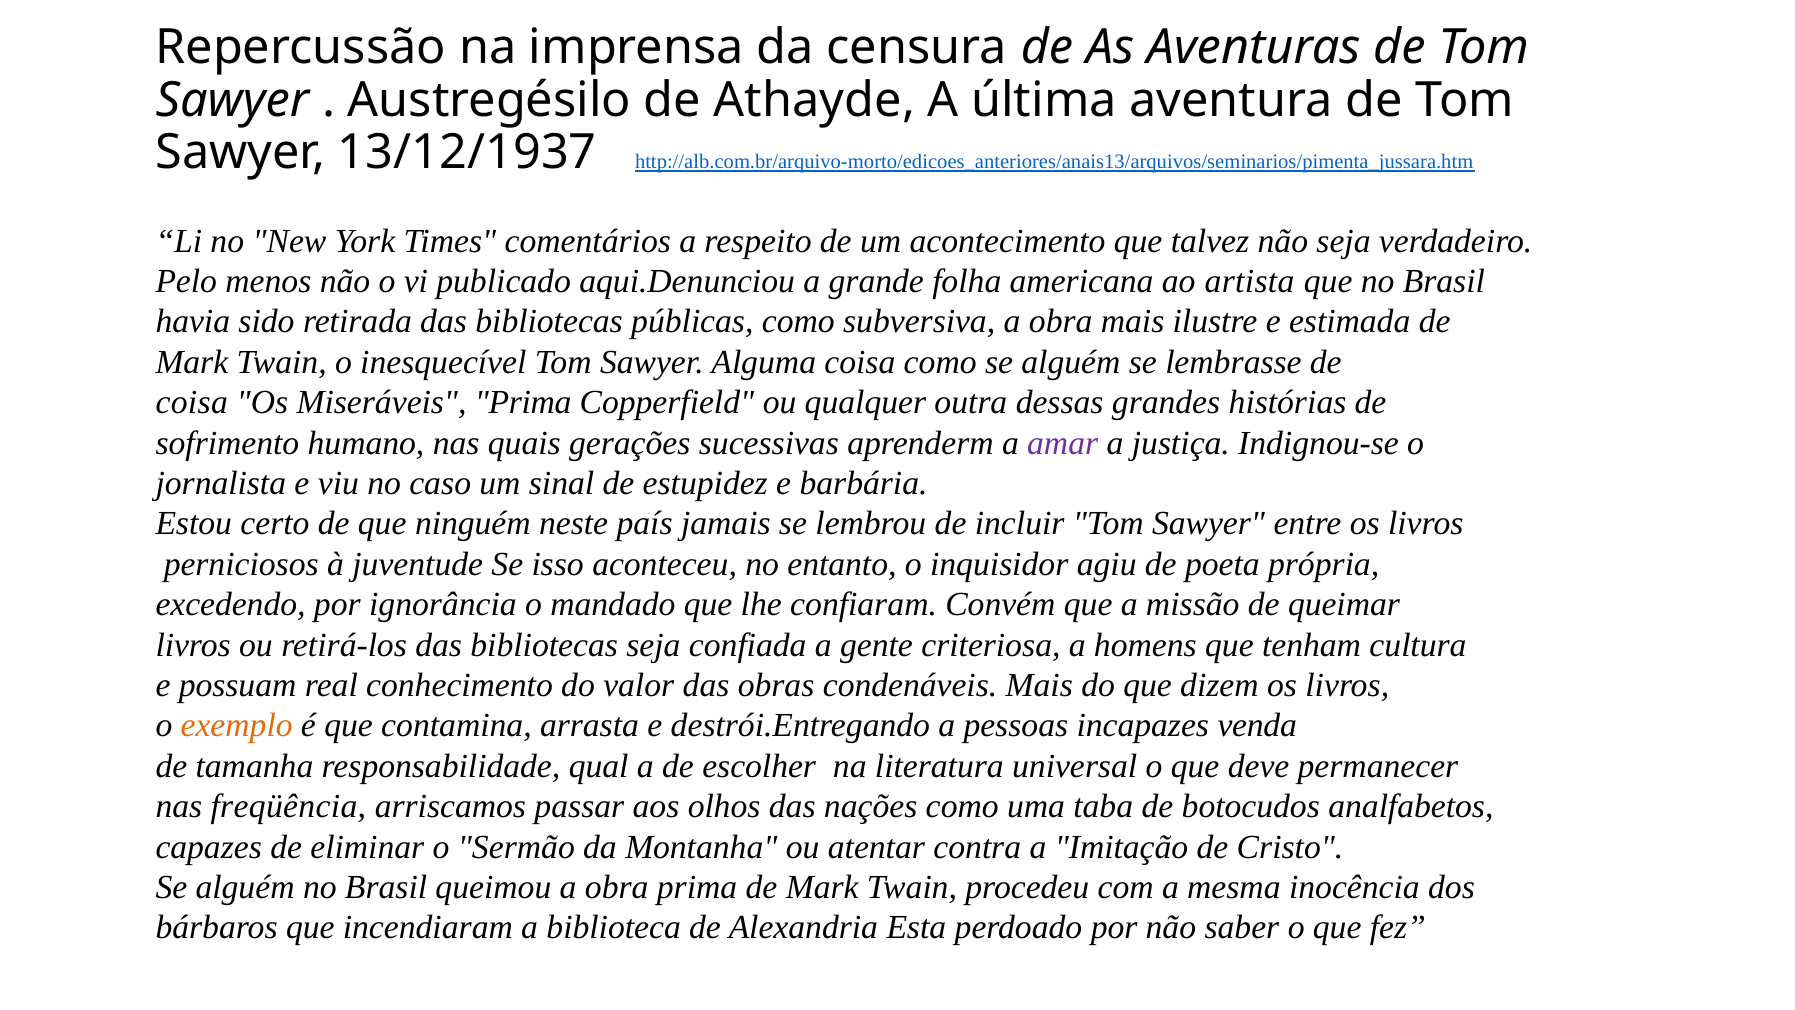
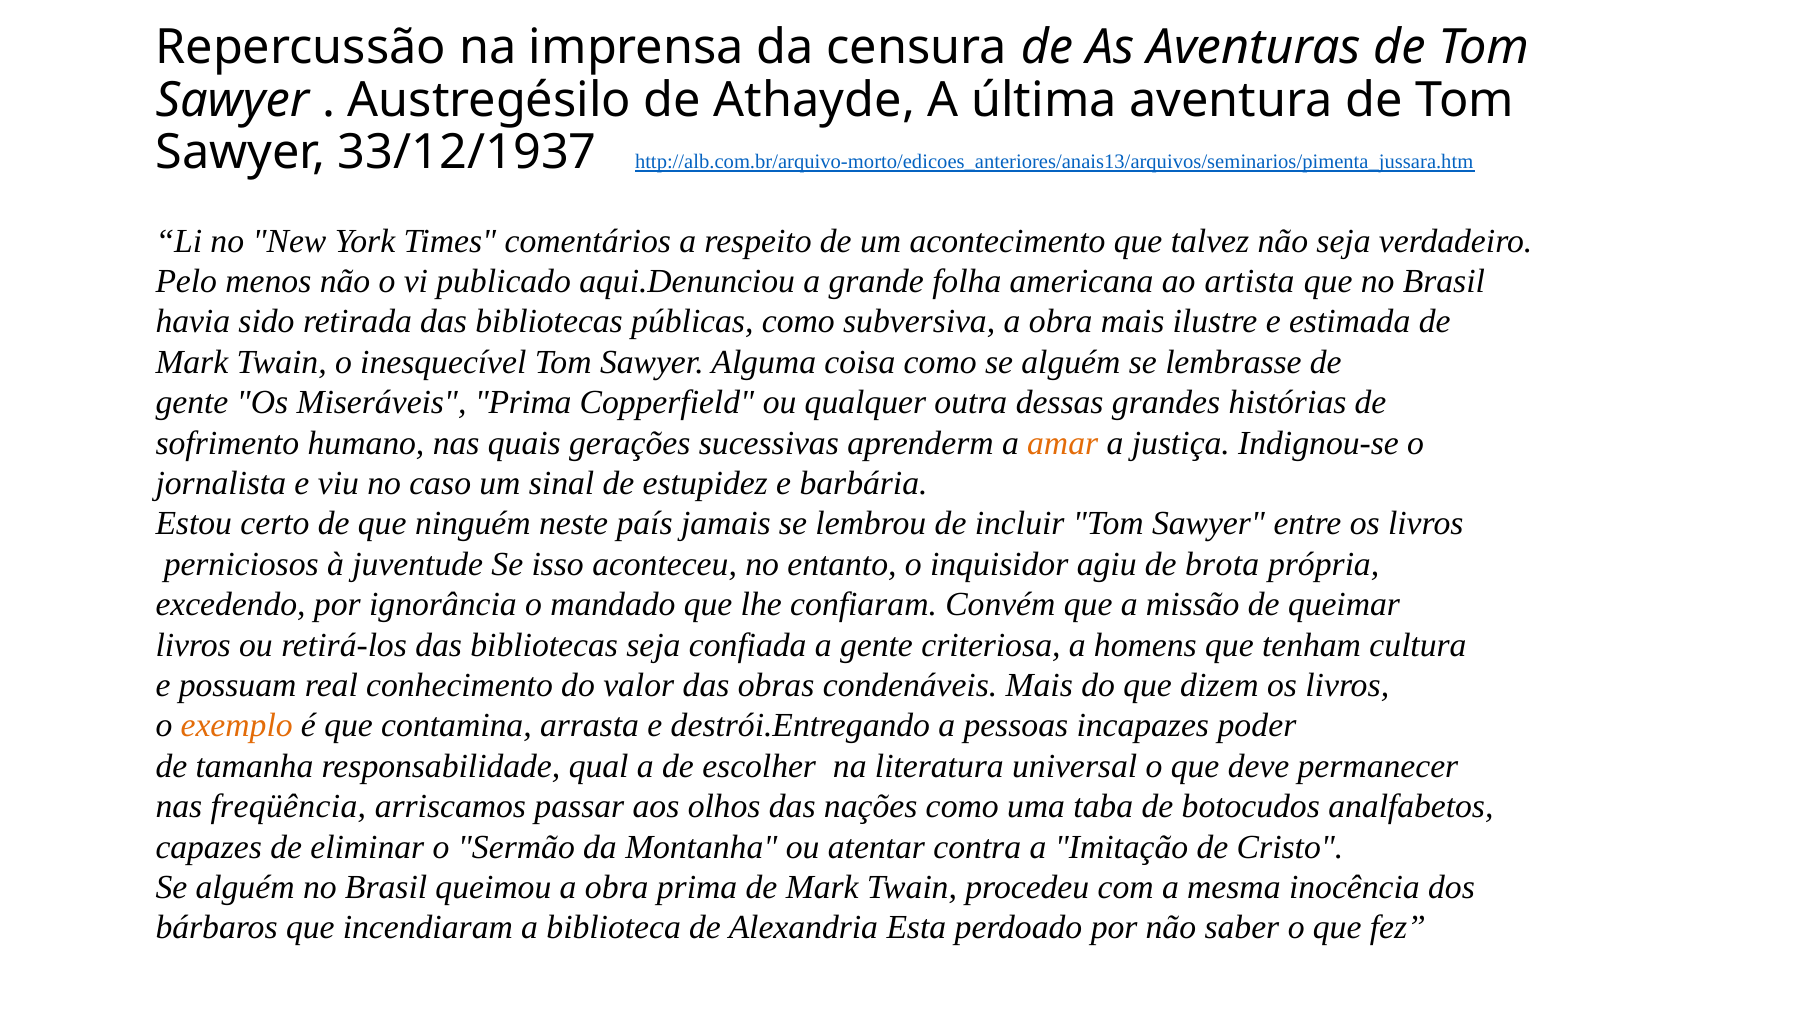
13/12/1937: 13/12/1937 -> 33/12/1937
coisa at (192, 403): coisa -> gente
amar colour: purple -> orange
poeta: poeta -> brota
venda: venda -> poder
